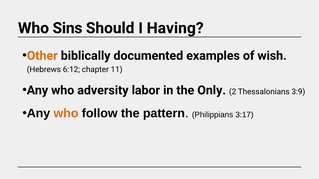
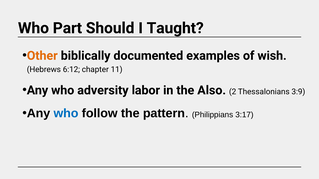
Sins: Sins -> Part
Having: Having -> Taught
Only: Only -> Also
who at (66, 114) colour: orange -> blue
